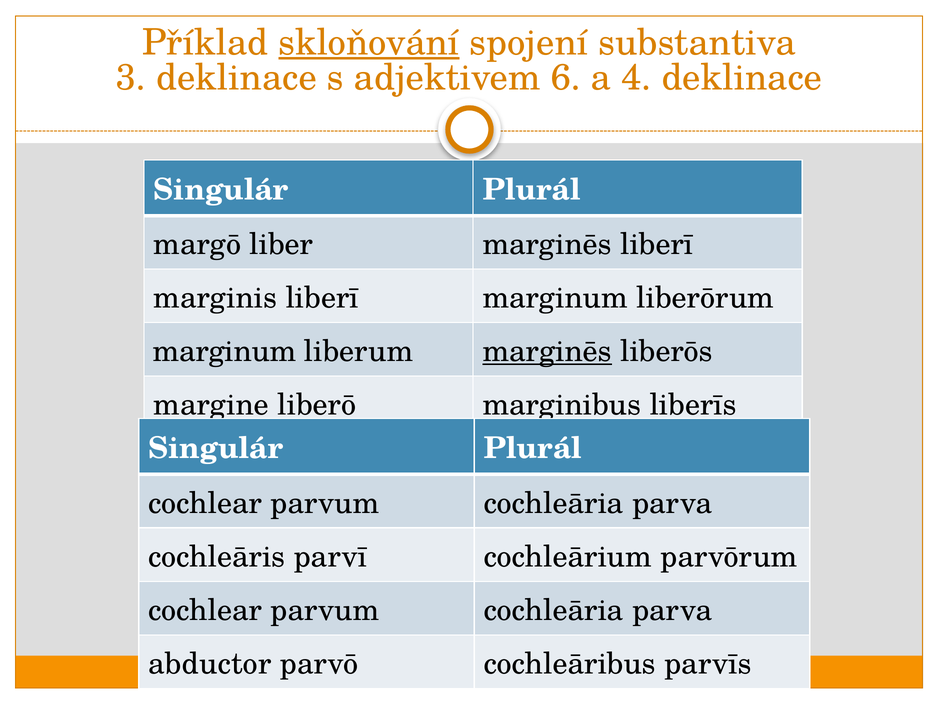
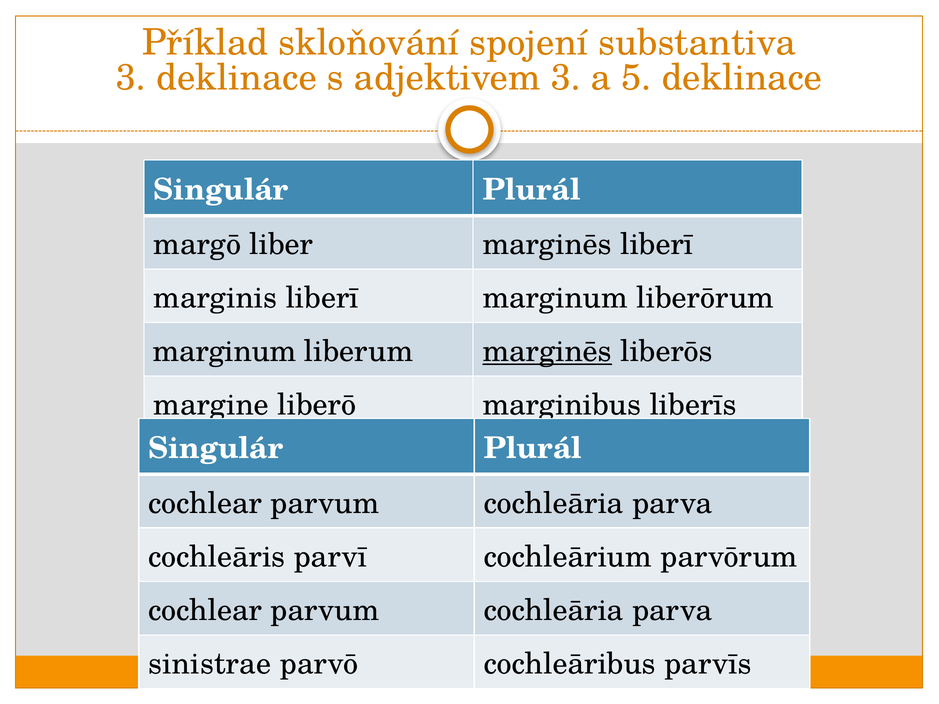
skloňování underline: present -> none
adjektivem 6: 6 -> 3
4: 4 -> 5
abductor: abductor -> sinistrae
